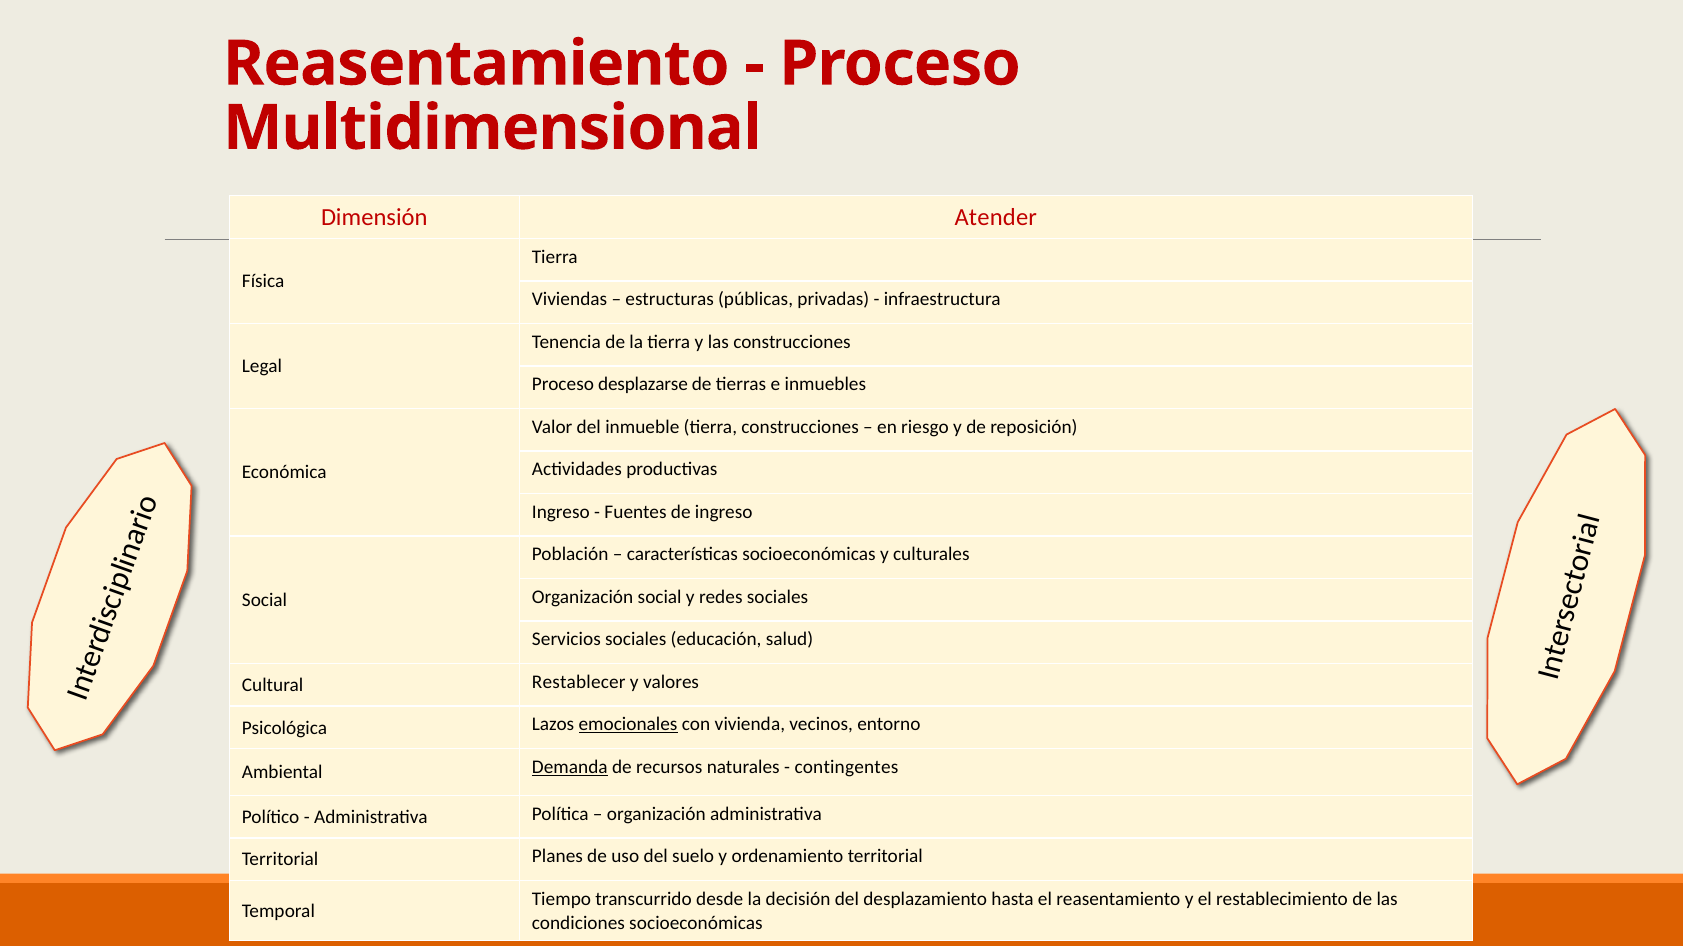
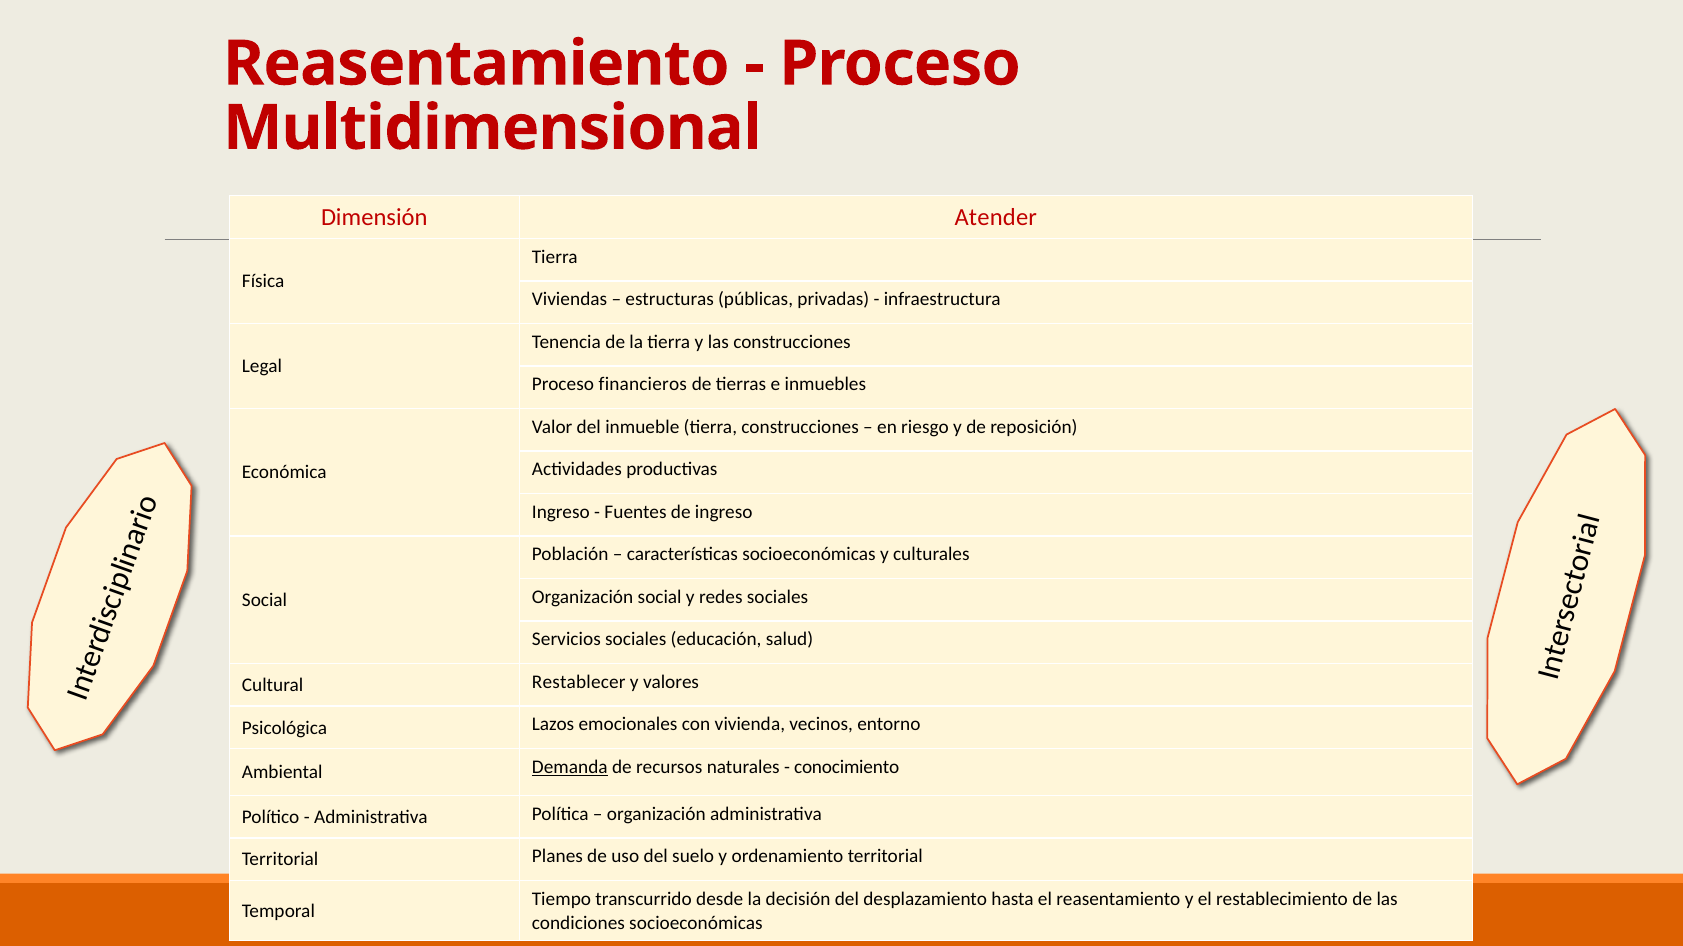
desplazarse: desplazarse -> financieros
emocionales underline: present -> none
contingentes: contingentes -> conocimiento
